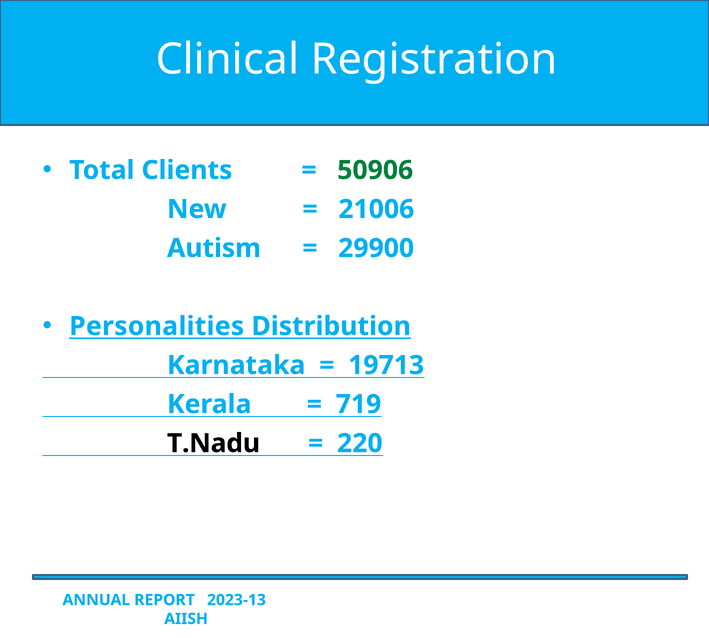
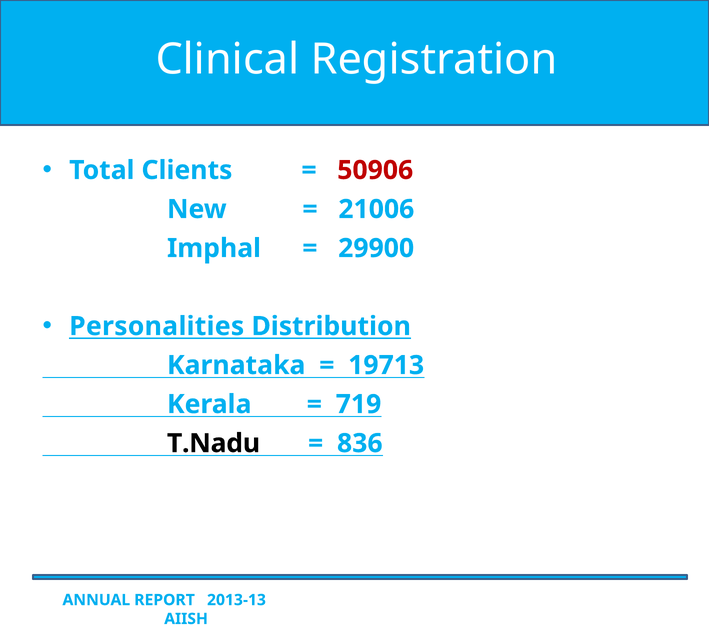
50906 colour: green -> red
Autism: Autism -> Imphal
220: 220 -> 836
2023-13: 2023-13 -> 2013-13
